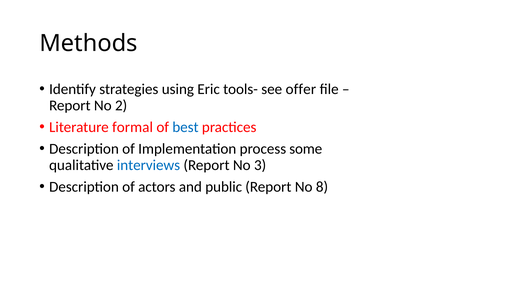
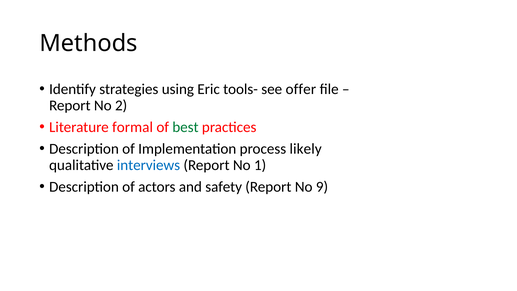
best colour: blue -> green
some: some -> likely
3: 3 -> 1
public: public -> safety
8: 8 -> 9
